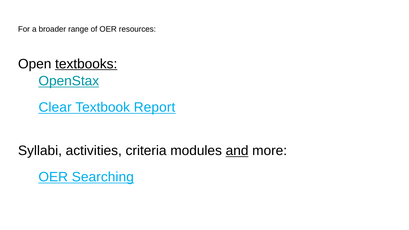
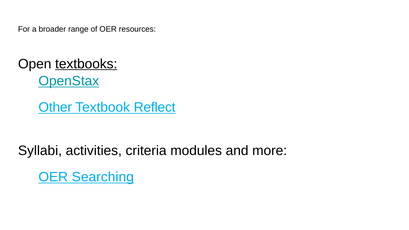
Clear: Clear -> Other
Report: Report -> Reflect
and underline: present -> none
